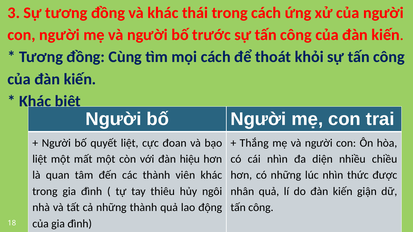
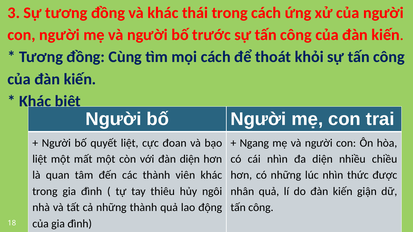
Thắng: Thắng -> Ngang
đàn hiệu: hiệu -> diện
